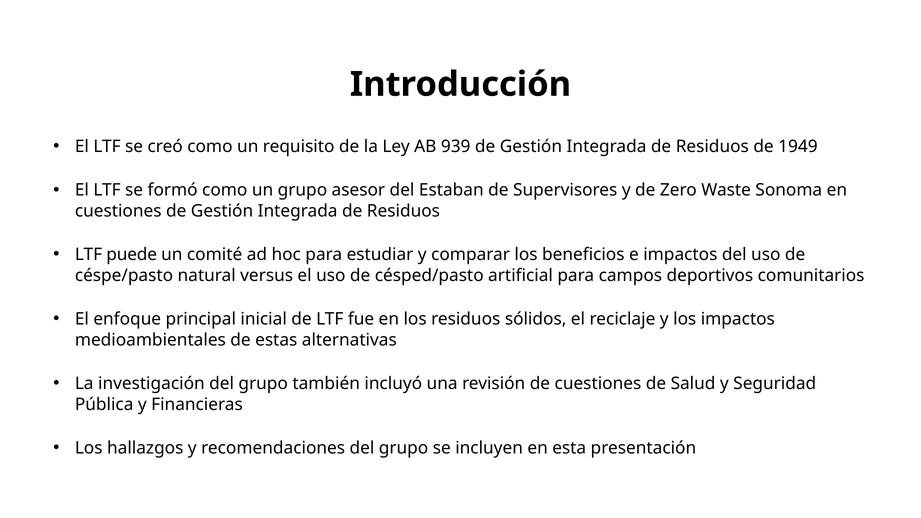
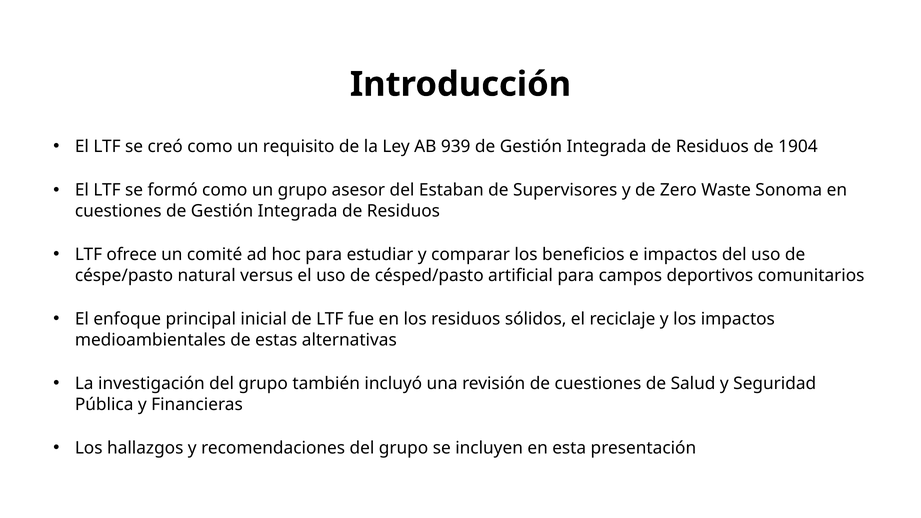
1949: 1949 -> 1904
puede: puede -> ofrece
